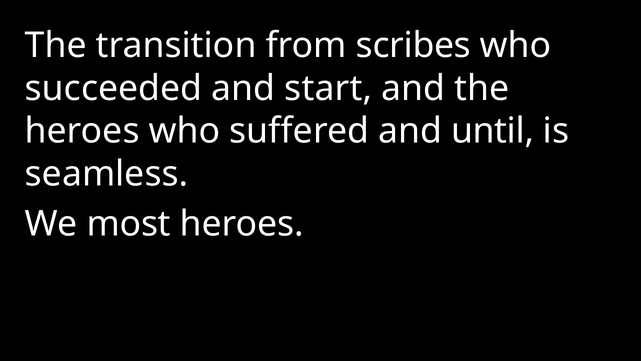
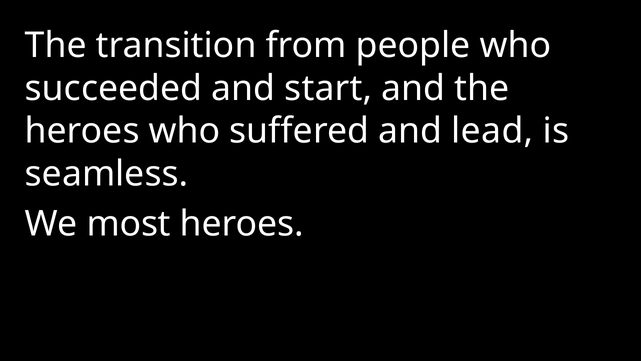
scribes: scribes -> people
until: until -> lead
